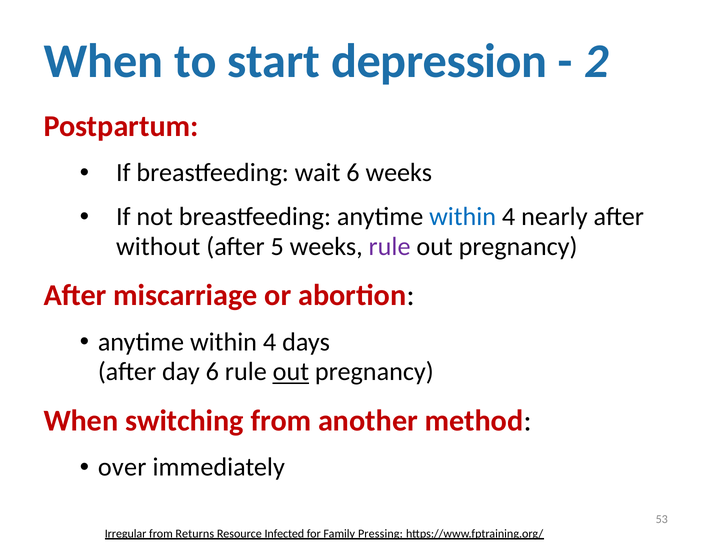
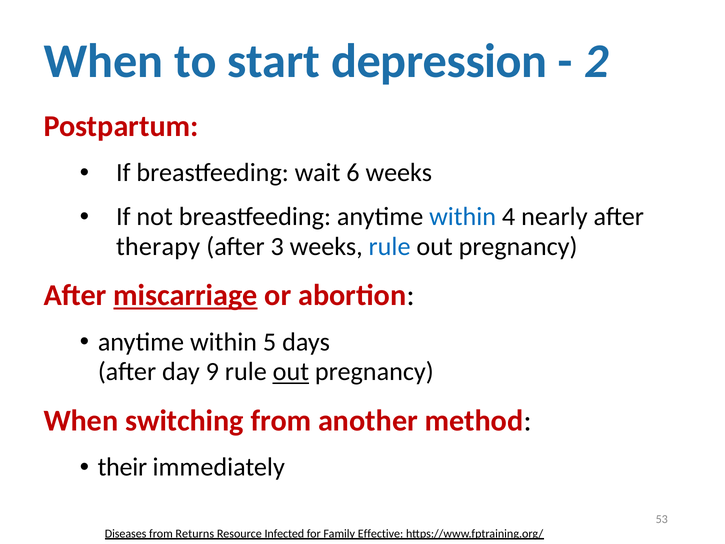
without: without -> therapy
5: 5 -> 3
rule at (390, 247) colour: purple -> blue
miscarriage underline: none -> present
4 at (270, 342): 4 -> 5
day 6: 6 -> 9
over: over -> their
Irregular: Irregular -> Diseases
Pressing: Pressing -> Effective
